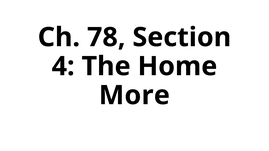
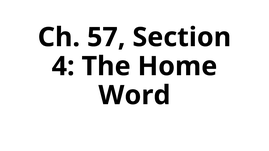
78: 78 -> 57
More: More -> Word
